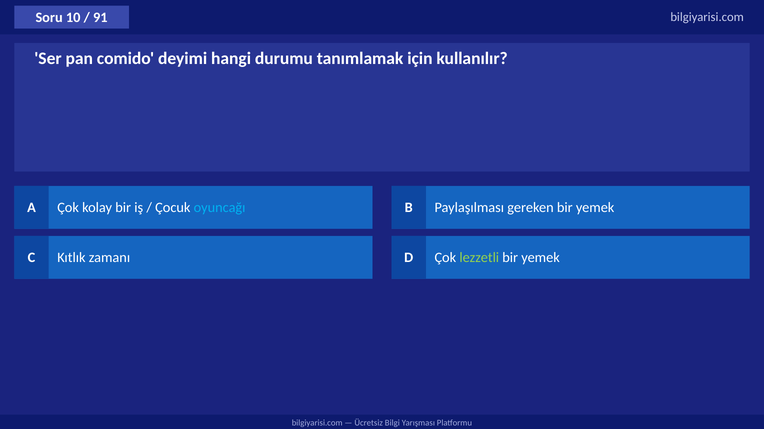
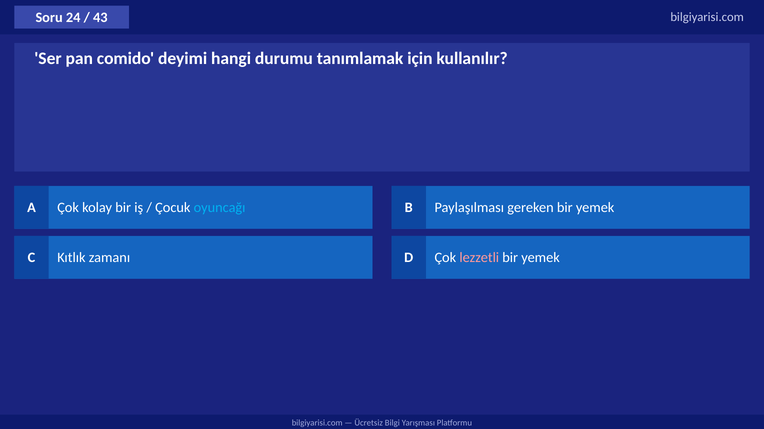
10: 10 -> 24
91: 91 -> 43
lezzetli colour: light green -> pink
